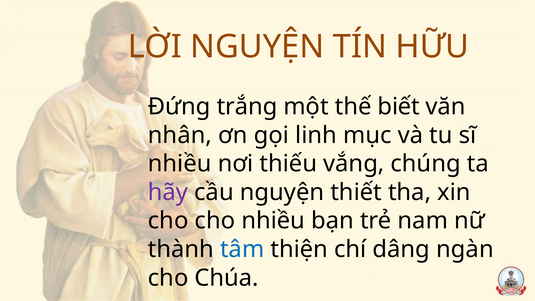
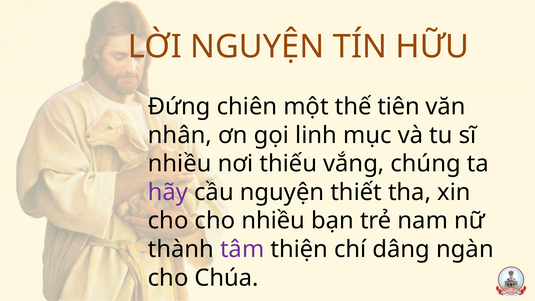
trắng: trắng -> chiên
biết: biết -> tiên
tâm colour: blue -> purple
